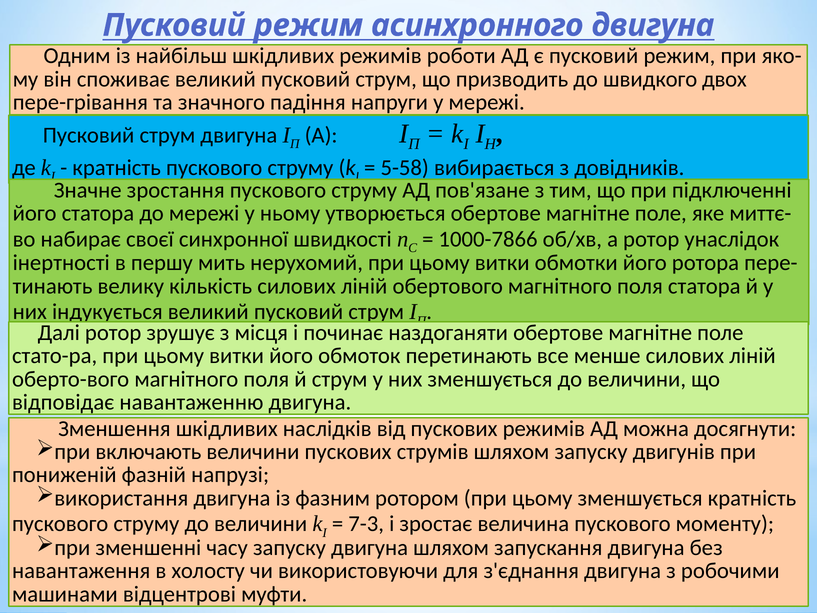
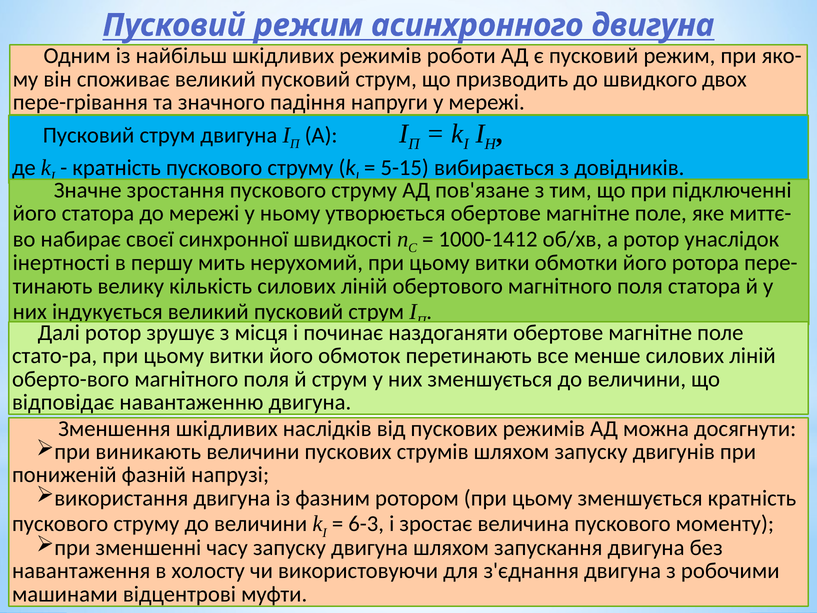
5-58: 5-58 -> 5-15
1000-7866: 1000-7866 -> 1000-1412
включають: включають -> виникають
7-3: 7-3 -> 6-3
